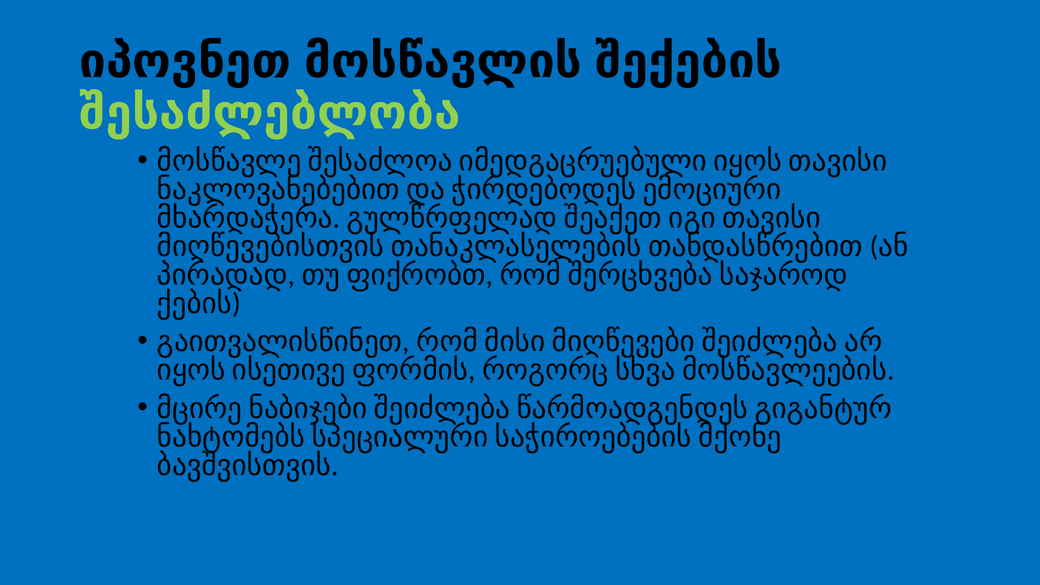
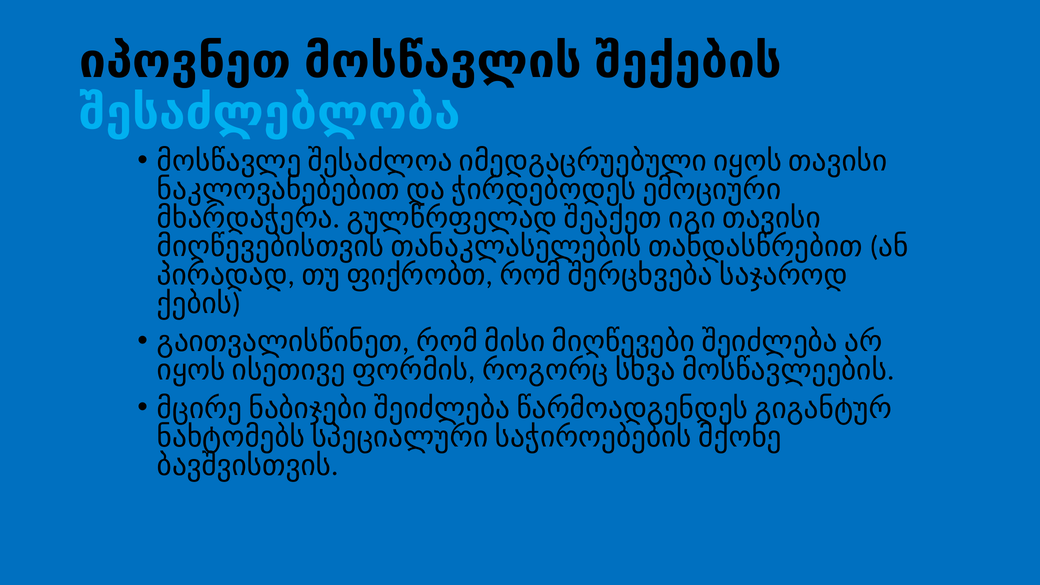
შესაძლებლობა colour: light green -> light blue
